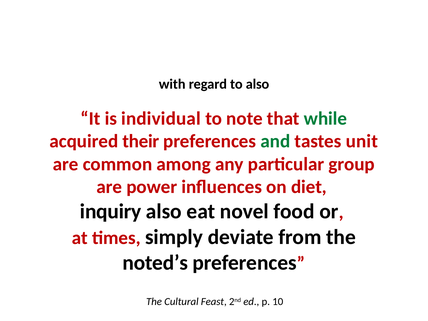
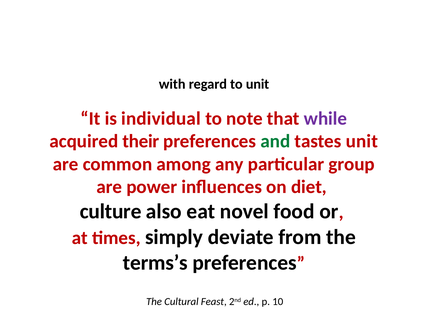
to also: also -> unit
while colour: green -> purple
inquiry: inquiry -> culture
noted’s: noted’s -> terms’s
